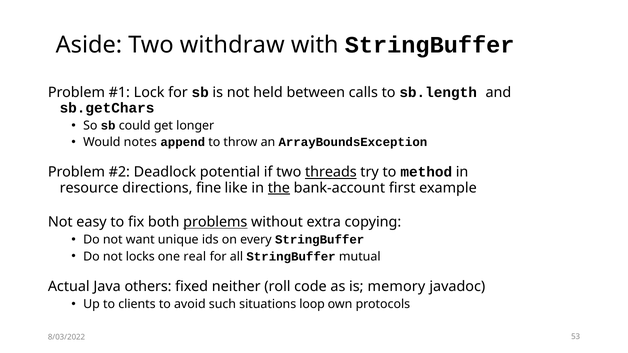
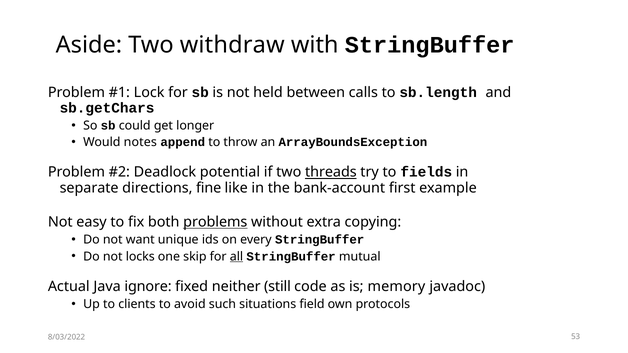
method: method -> fields
resource: resource -> separate
the underline: present -> none
real: real -> skip
all underline: none -> present
others: others -> ignore
roll: roll -> still
loop: loop -> field
